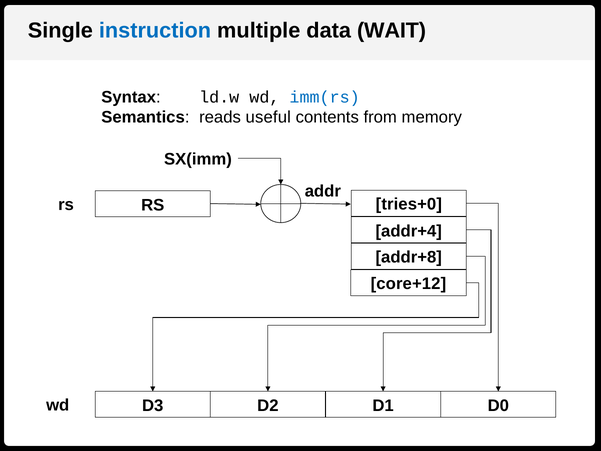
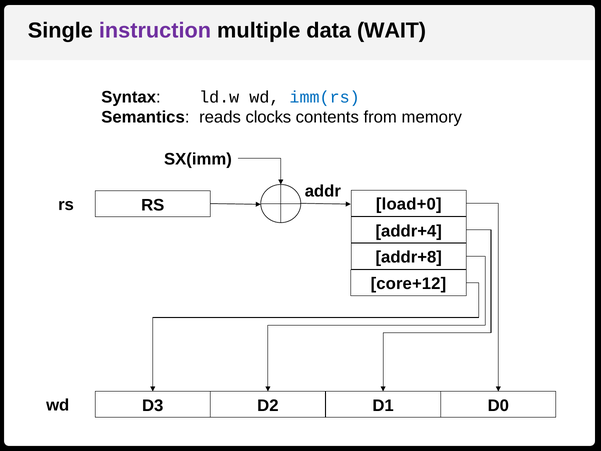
instruction colour: blue -> purple
useful: useful -> clocks
tries+0: tries+0 -> load+0
